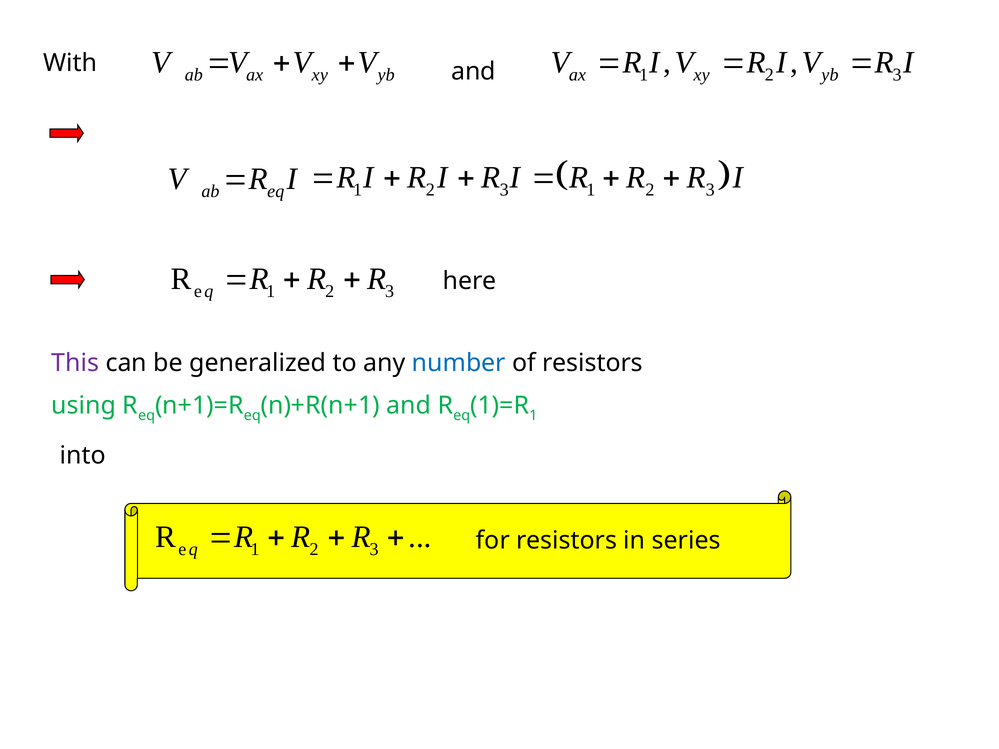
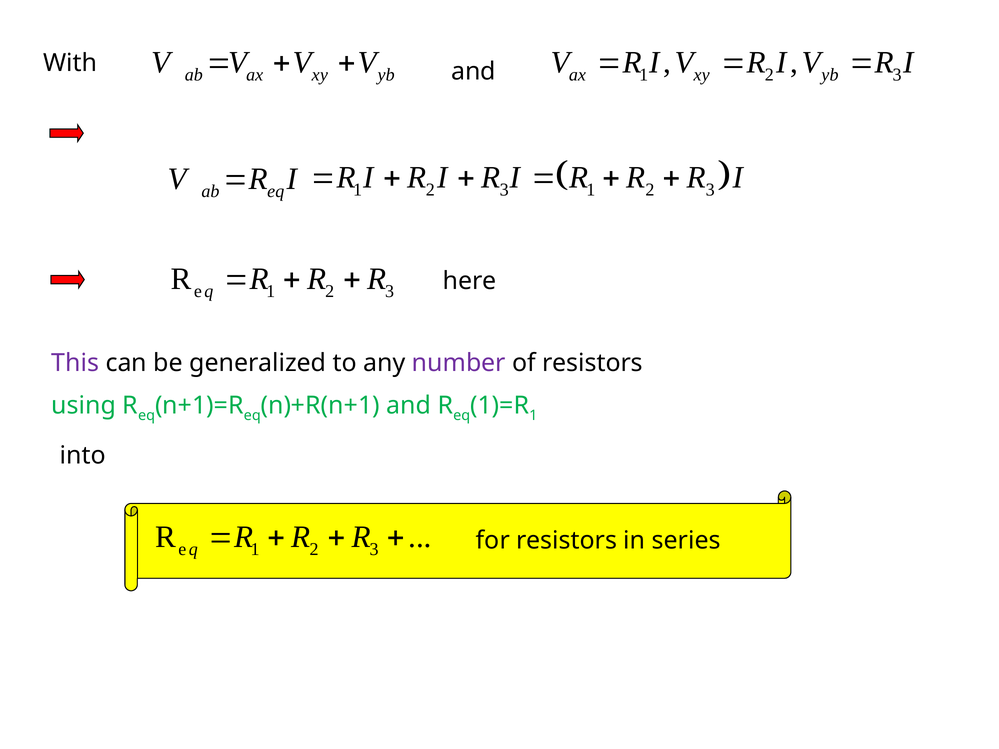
number colour: blue -> purple
